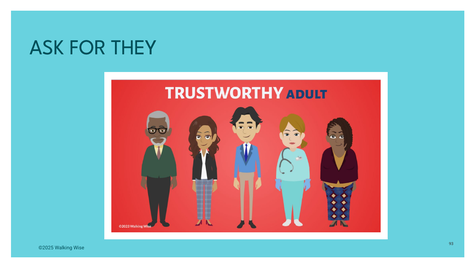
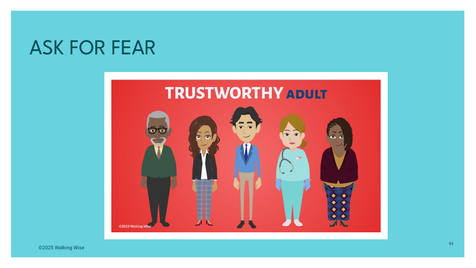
THEY: THEY -> FEAR
